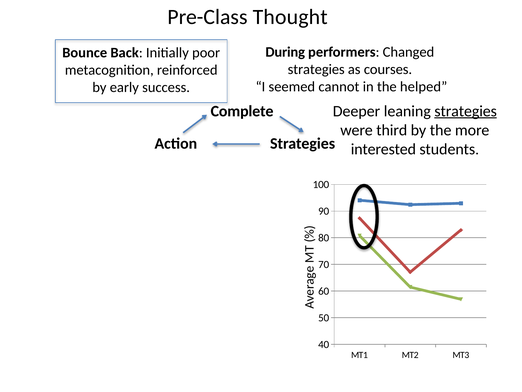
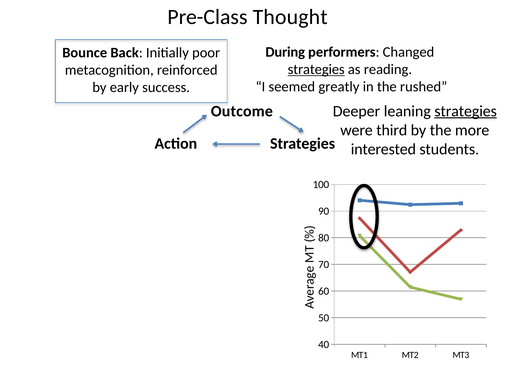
strategies at (316, 69) underline: none -> present
courses: courses -> reading
cannot: cannot -> greatly
helped: helped -> rushed
Complete: Complete -> Outcome
